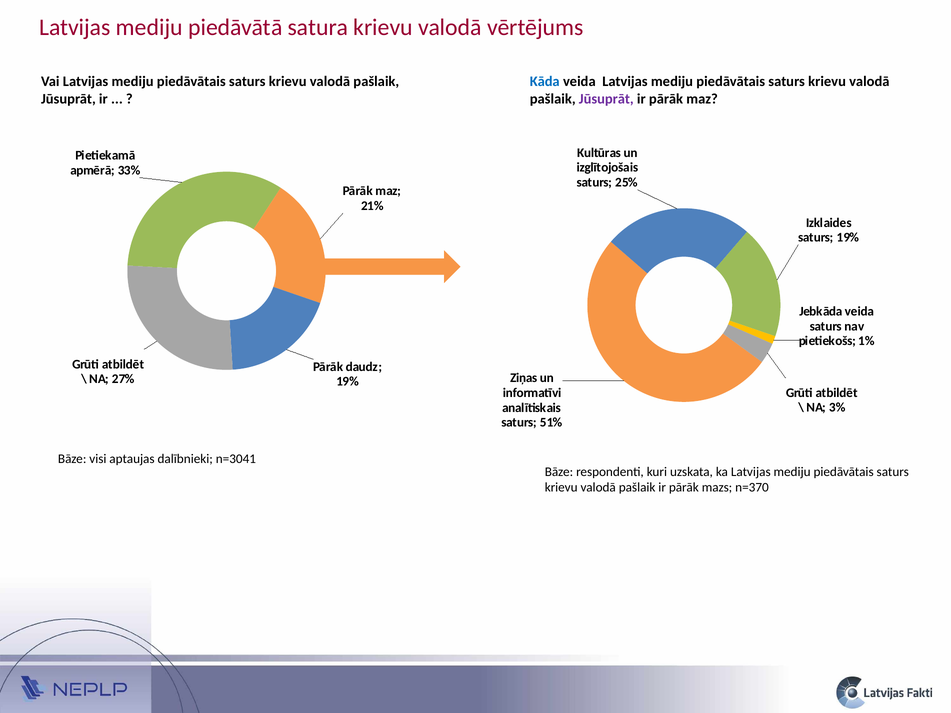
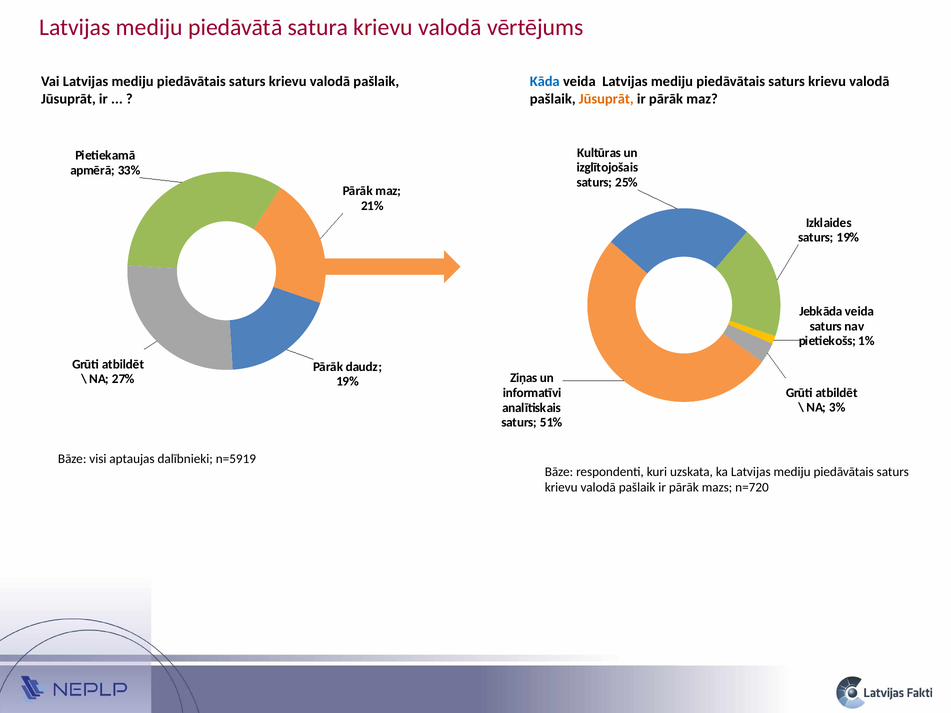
Jūsuprāt at (606, 99) colour: purple -> orange
n=3041: n=3041 -> n=5919
n=370: n=370 -> n=720
